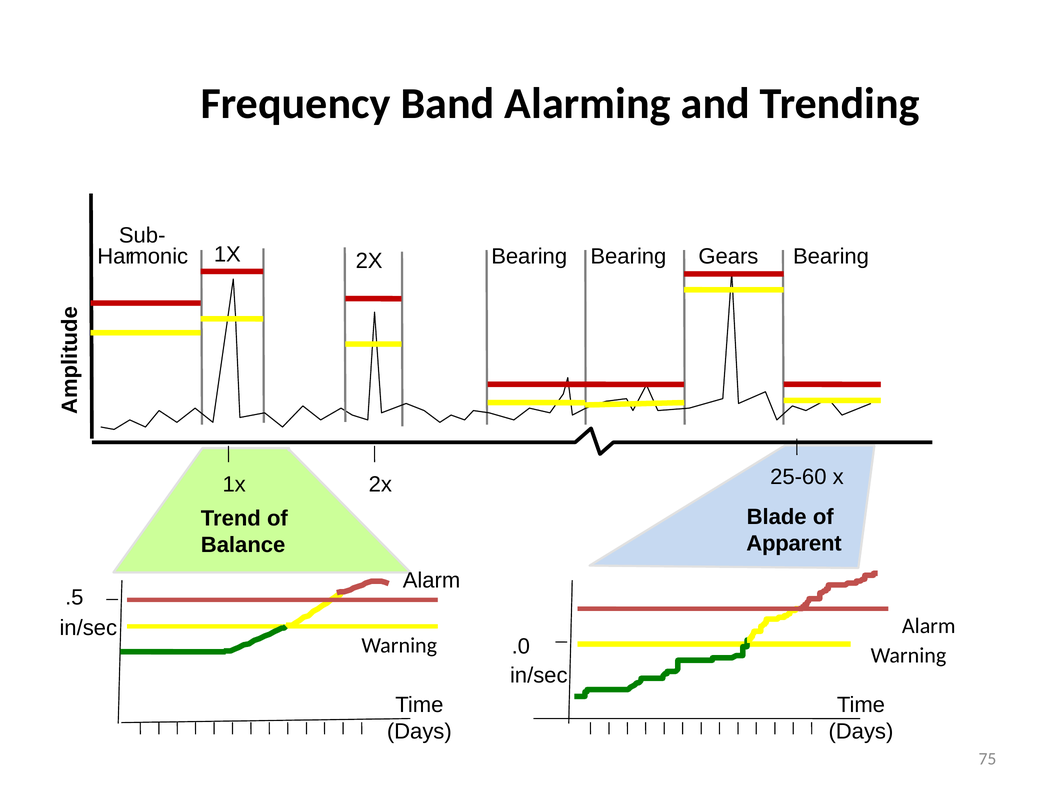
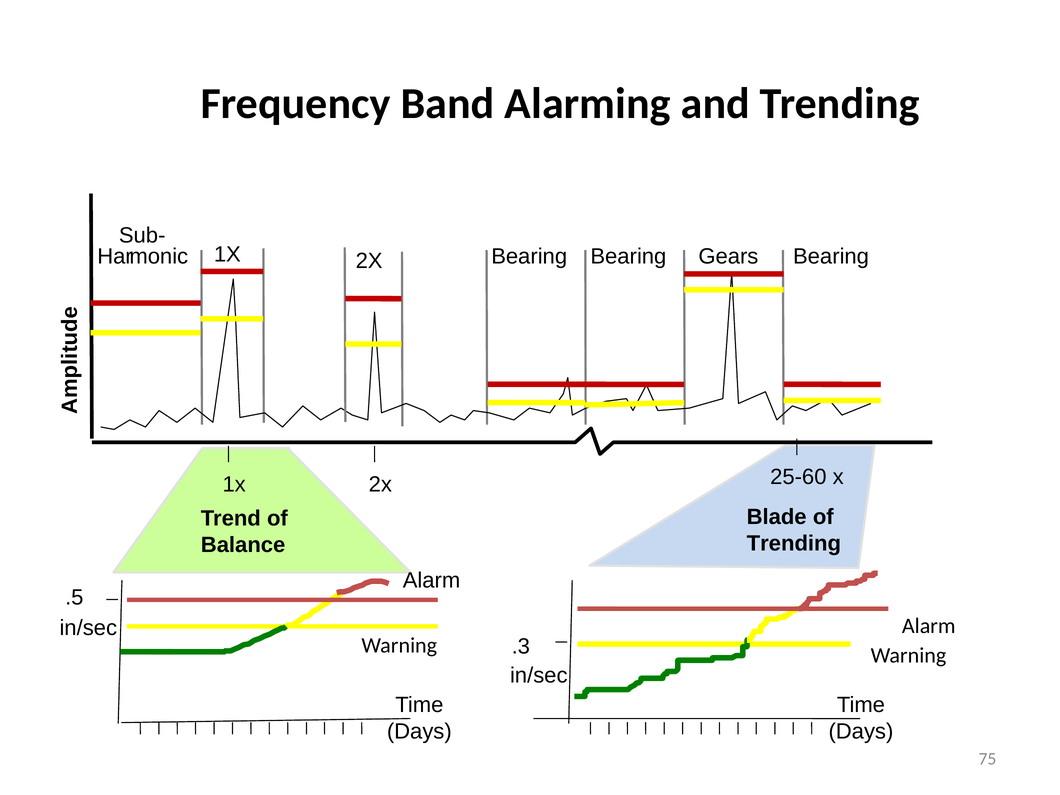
Apparent at (794, 543): Apparent -> Trending
.0: .0 -> .3
